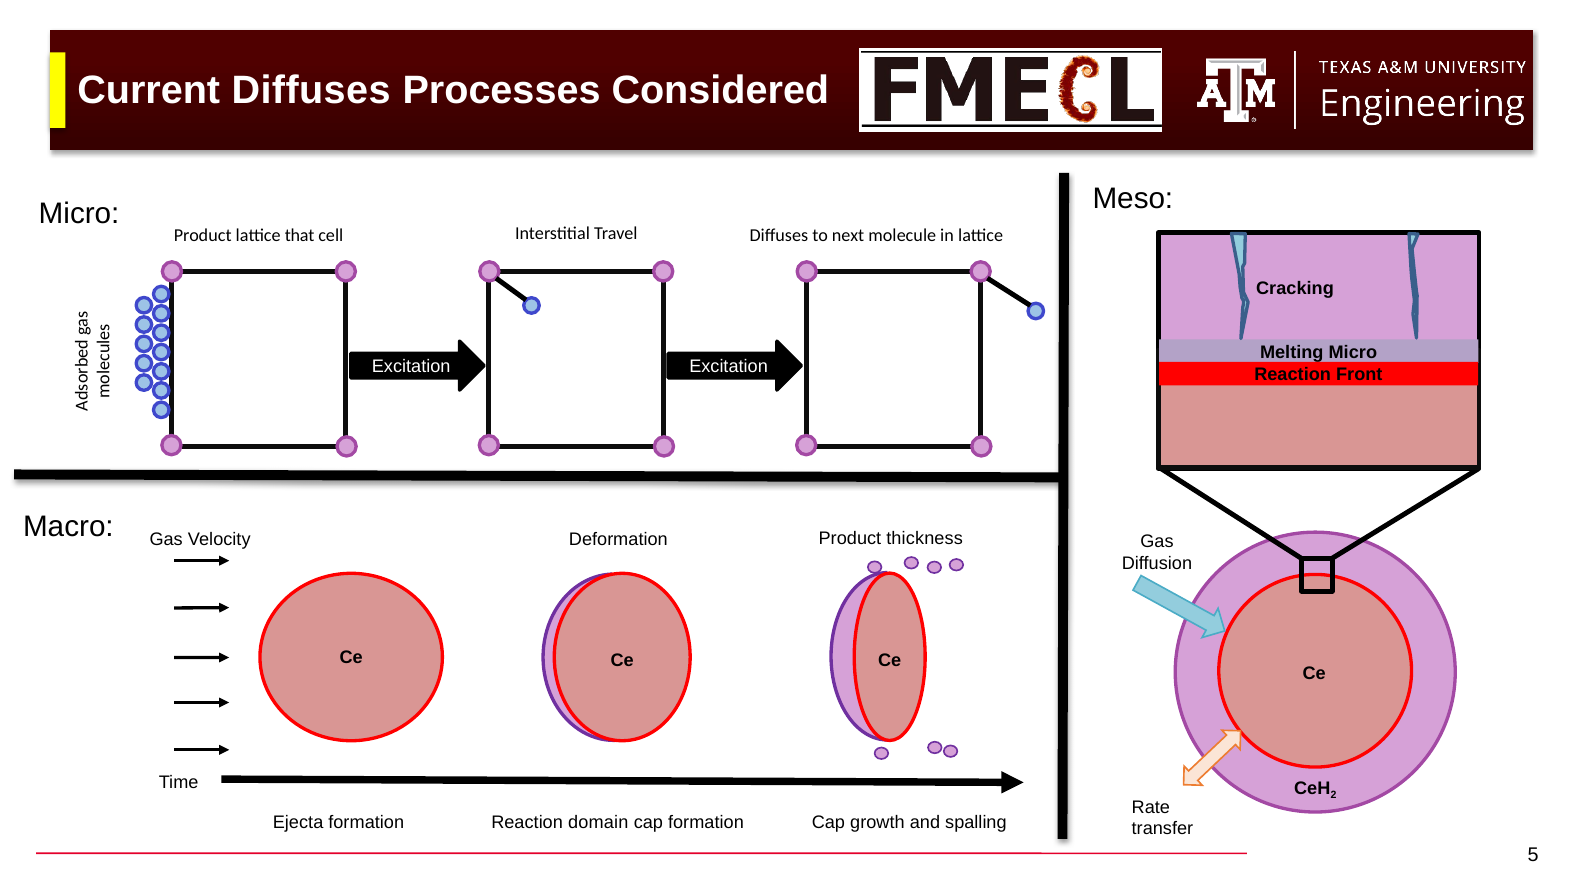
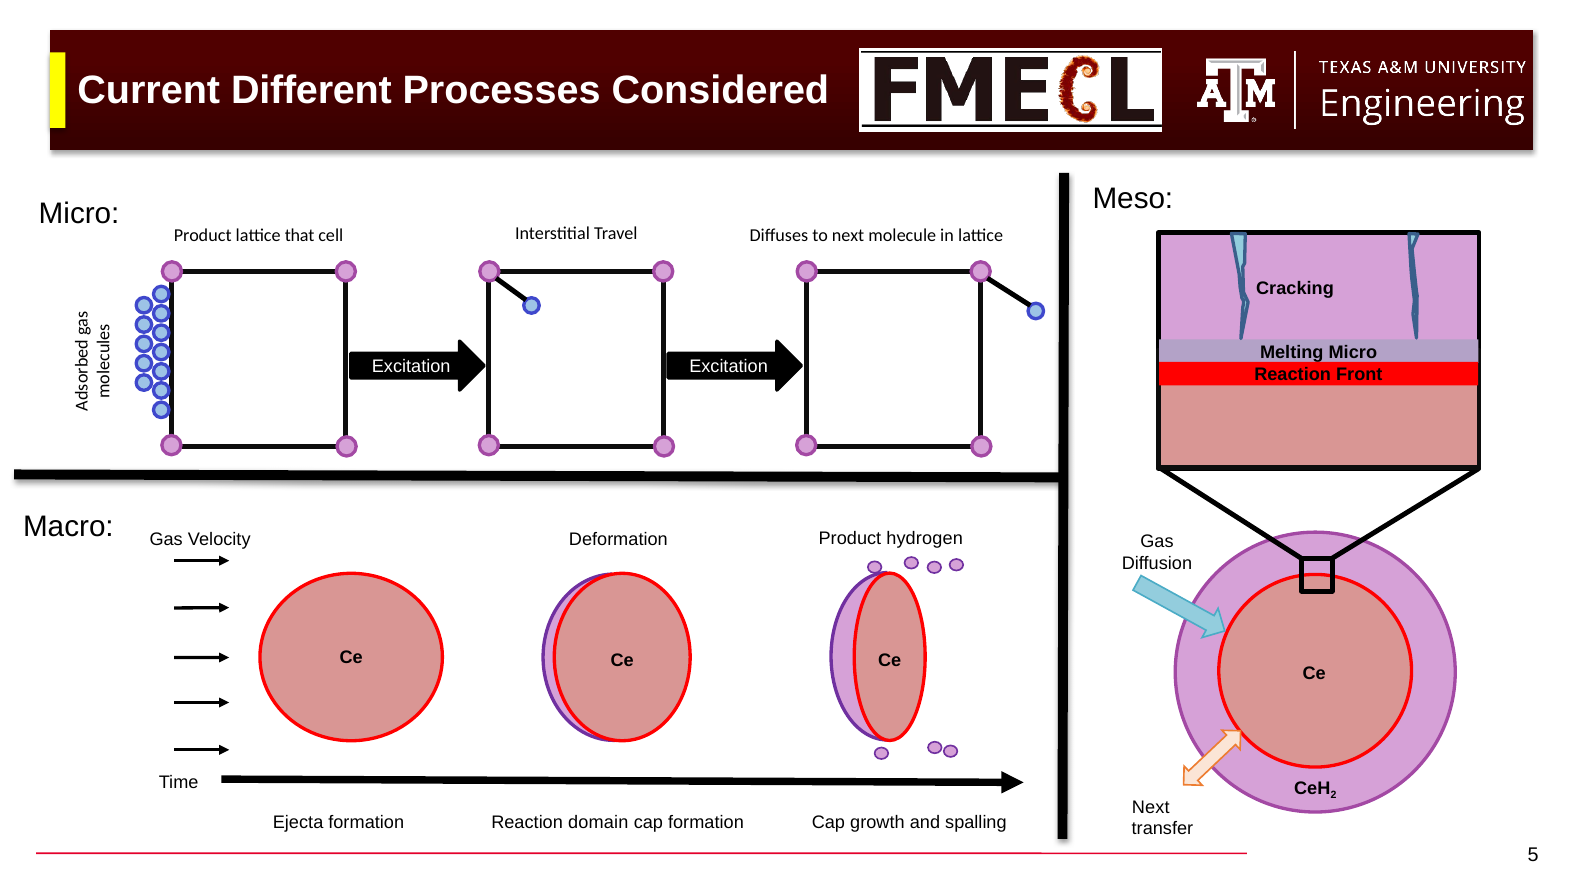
Current Diffuses: Diffuses -> Different
thickness: thickness -> hydrogen
Rate at (1151, 807): Rate -> Next
